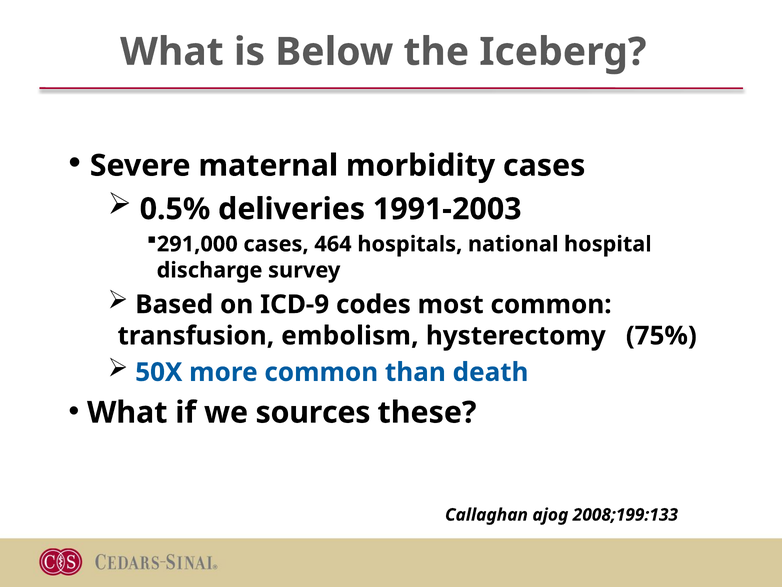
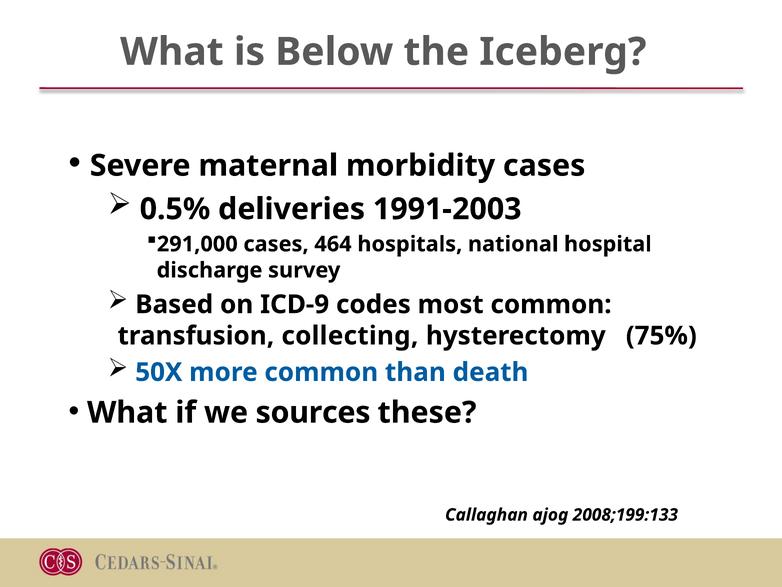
embolism: embolism -> collecting
